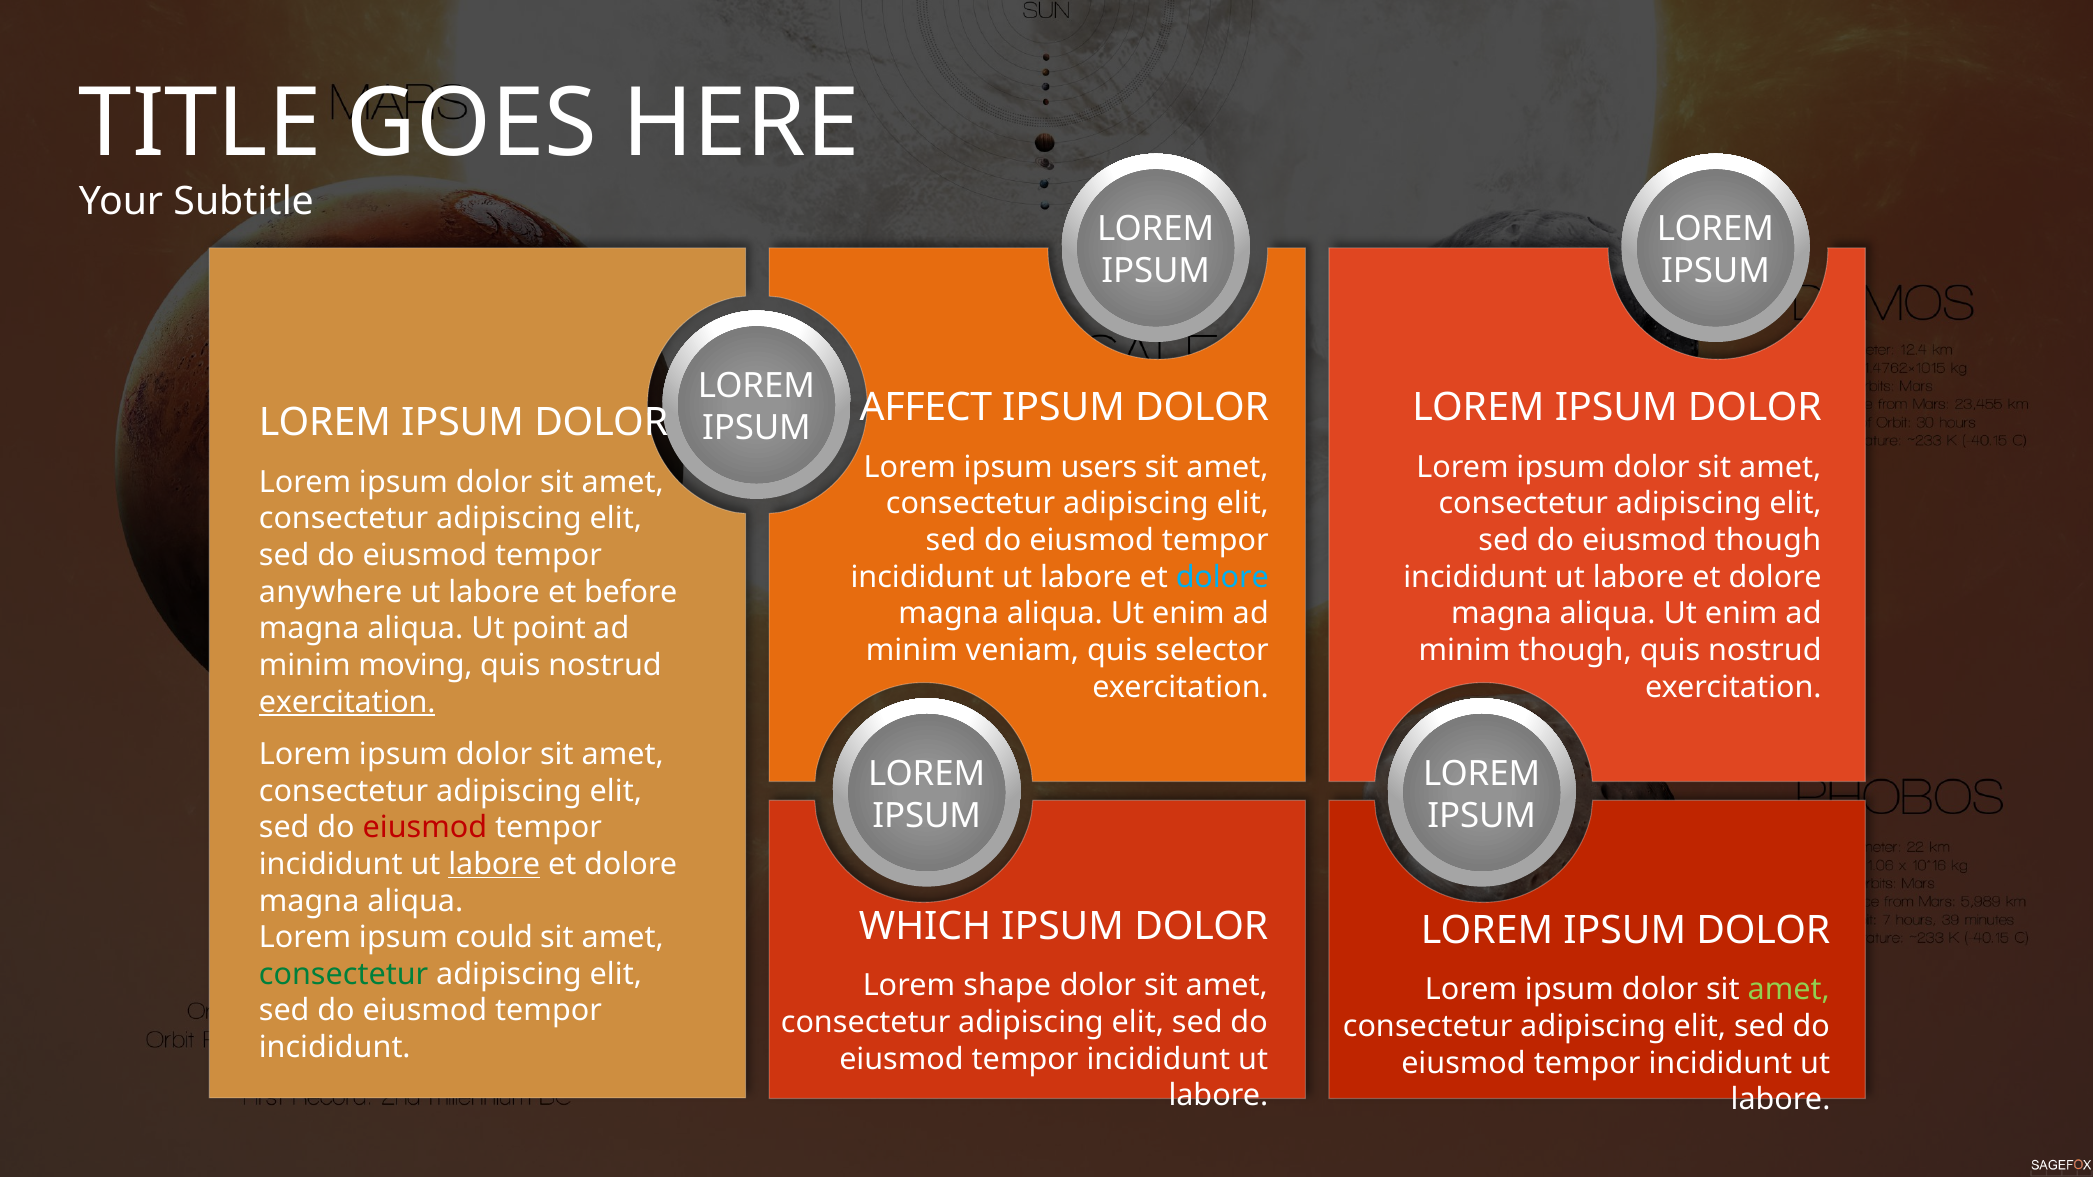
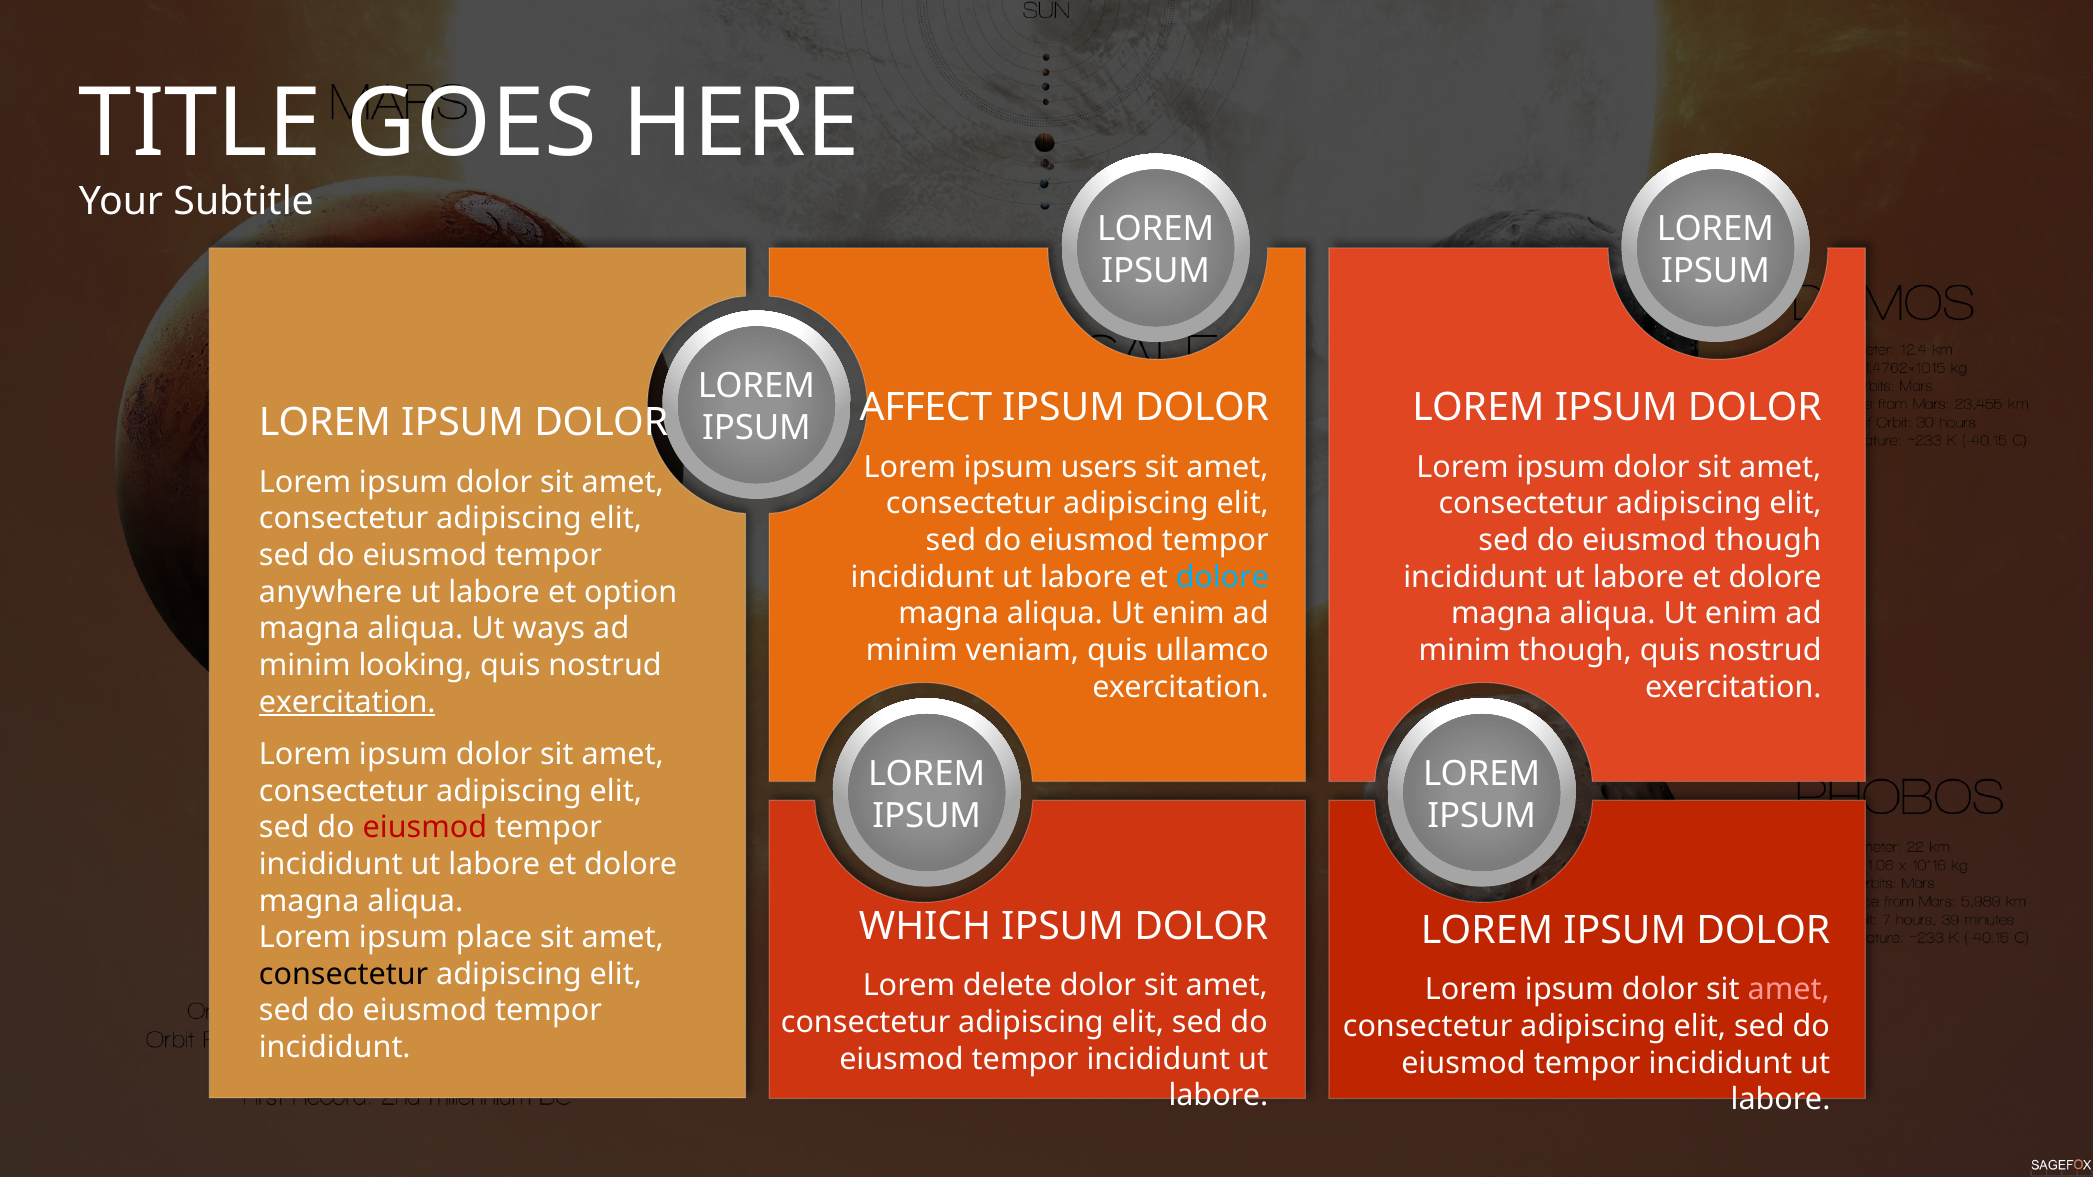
before: before -> option
point: point -> ways
selector: selector -> ullamco
moving: moving -> looking
labore at (494, 865) underline: present -> none
could: could -> place
consectetur at (344, 974) colour: green -> black
shape: shape -> delete
amet at (1789, 990) colour: light green -> pink
